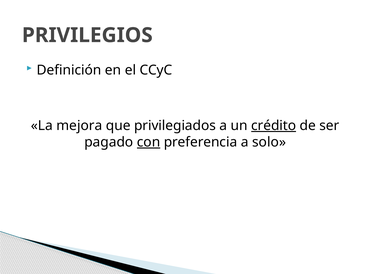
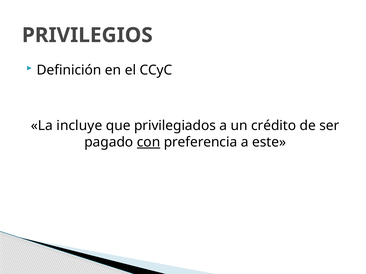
mejora: mejora -> incluye
crédito underline: present -> none
solo: solo -> este
